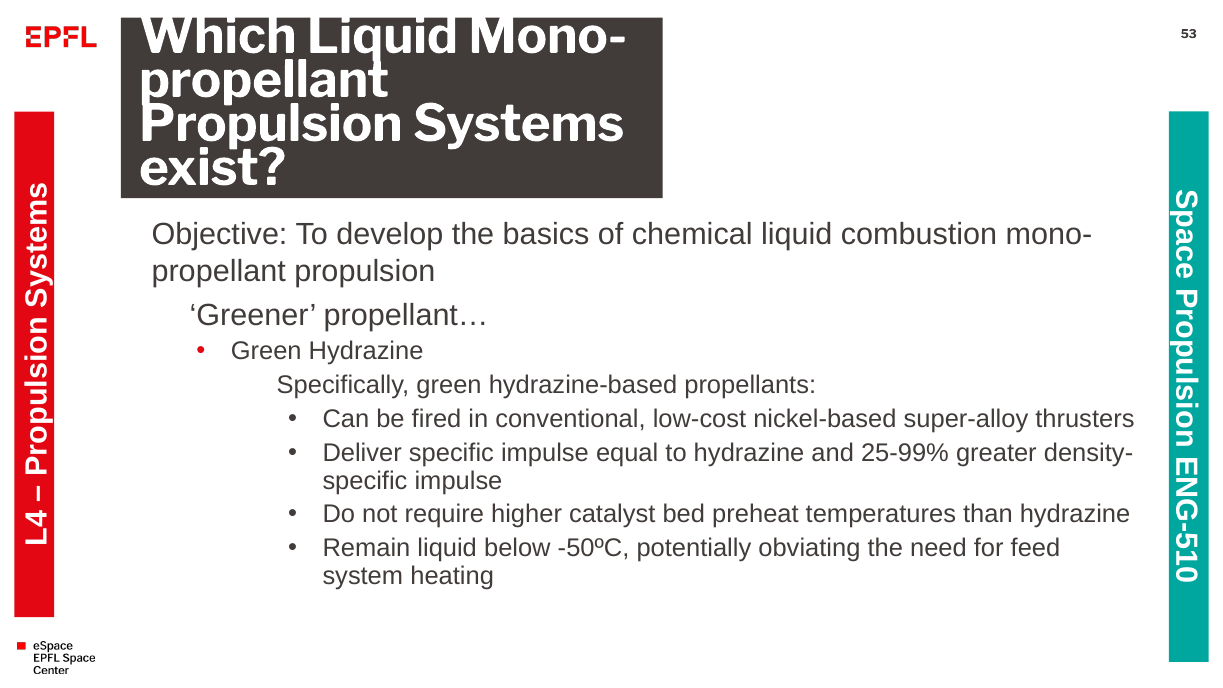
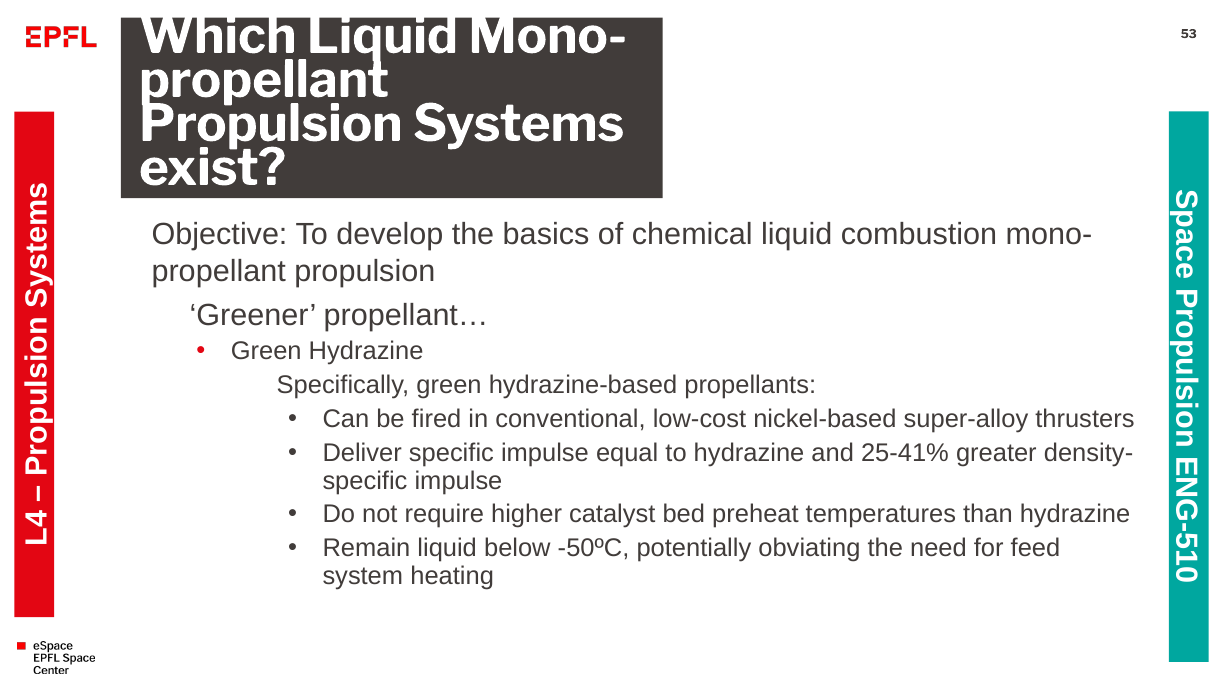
25-99%: 25-99% -> 25-41%
